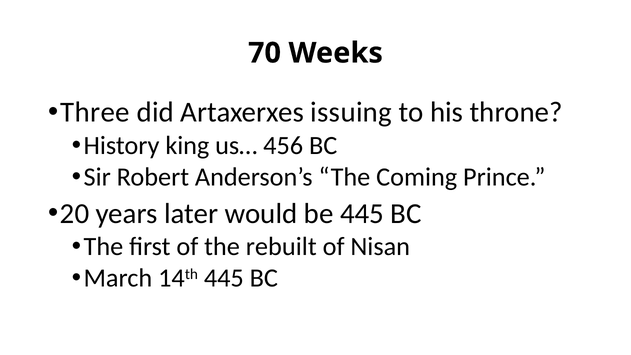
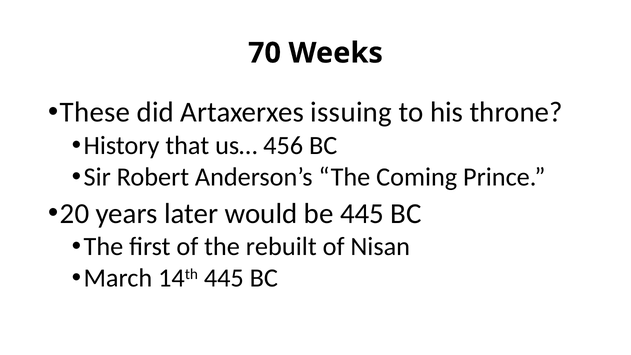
Three: Three -> These
king: king -> that
